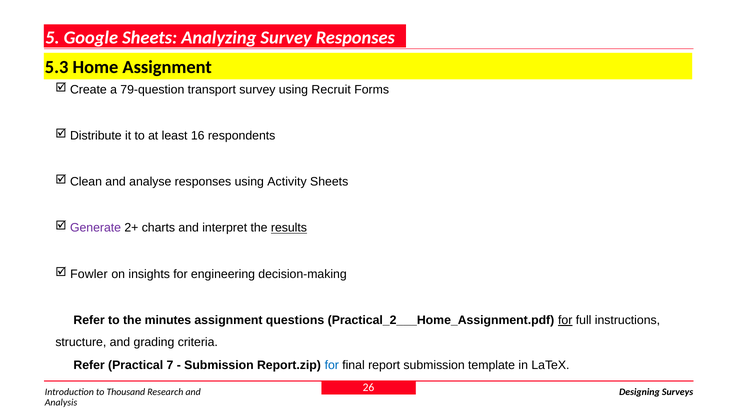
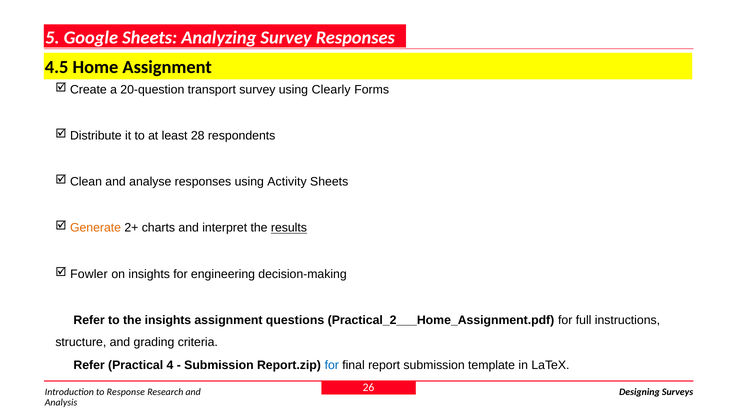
5.3: 5.3 -> 4.5
79-question: 79-question -> 20-question
Recruit: Recruit -> Clearly
16: 16 -> 28
Generate colour: purple -> orange
the minutes: minutes -> insights
for at (565, 321) underline: present -> none
7: 7 -> 4
Thousand: Thousand -> Response
